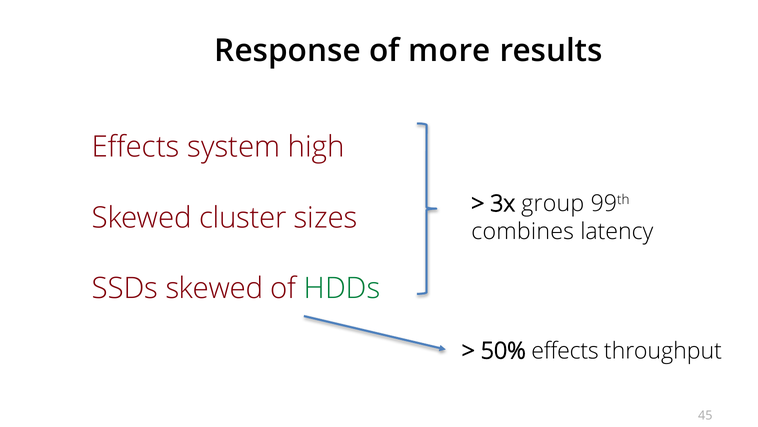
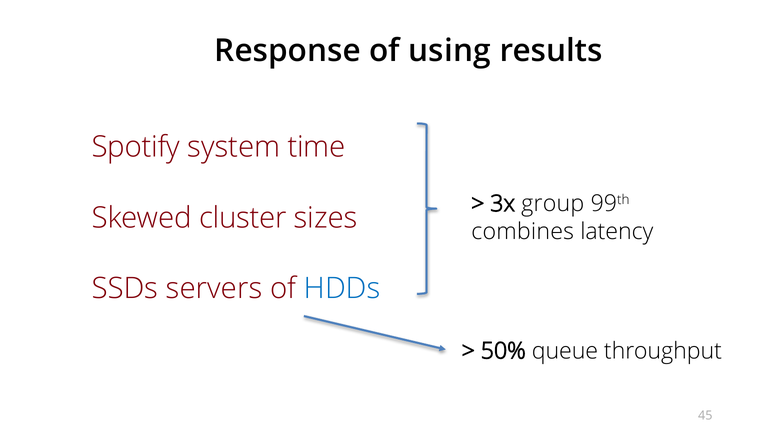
more: more -> using
Effects at (136, 147): Effects -> Spotify
high: high -> time
SSDs skewed: skewed -> servers
HDDs colour: green -> blue
50% effects: effects -> queue
